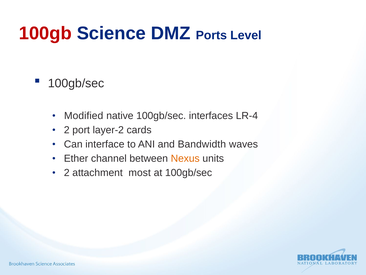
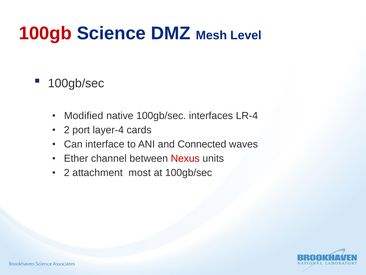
Ports: Ports -> Mesh
layer-2: layer-2 -> layer-4
Bandwidth: Bandwidth -> Connected
Nexus colour: orange -> red
